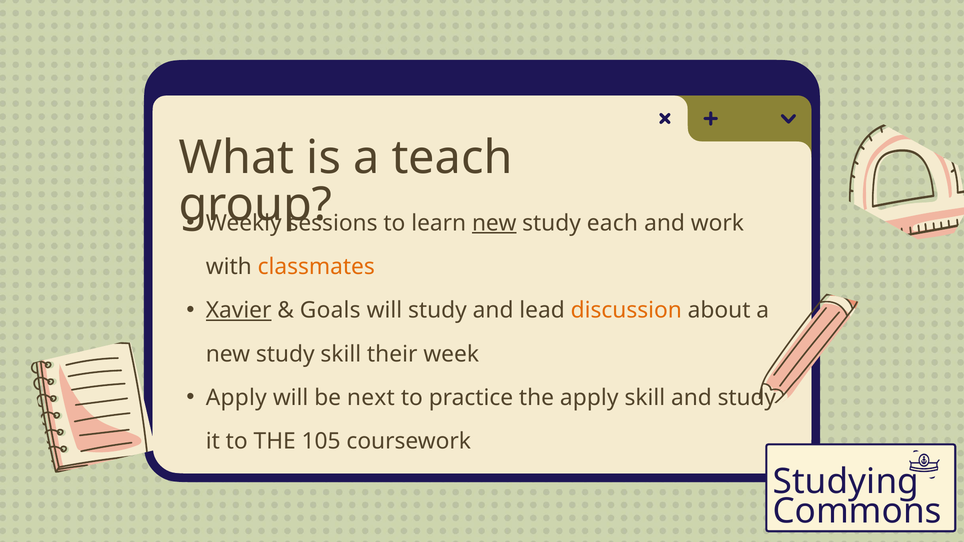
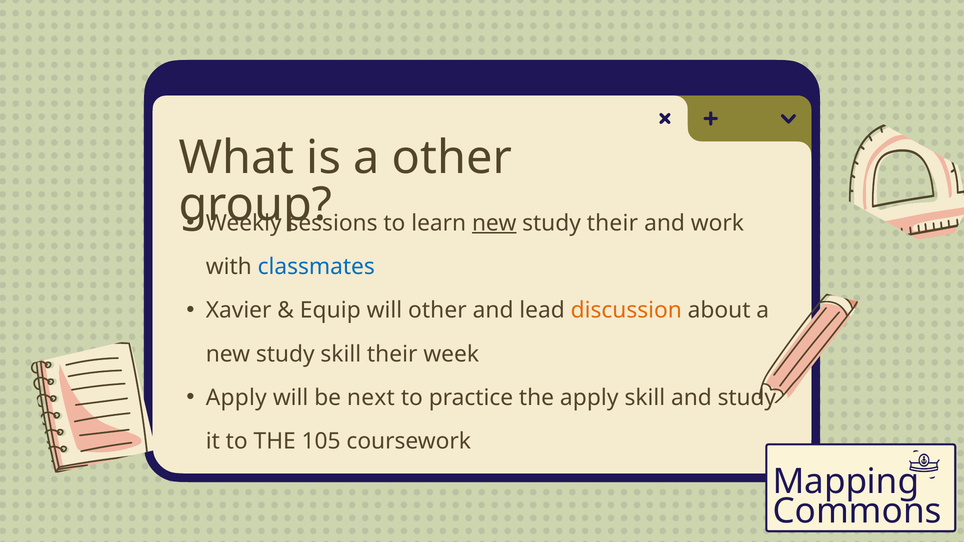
a teach: teach -> other
study each: each -> their
classmates colour: orange -> blue
Xavier underline: present -> none
Goals: Goals -> Equip
will study: study -> other
Studying: Studying -> Mapping
